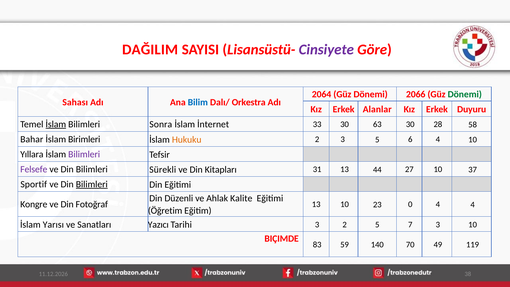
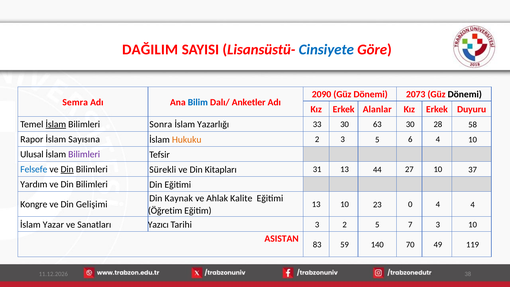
Cinsiyete colour: purple -> blue
2064: 2064 -> 2090
2066: 2066 -> 2073
Dönemi at (465, 94) colour: green -> black
Sahası: Sahası -> Semra
Orkestra: Orkestra -> Anketler
İnternet: İnternet -> Yazarlığı
Bahar: Bahar -> Rapor
Birimleri: Birimleri -> Sayısına
Yıllara: Yıllara -> Ulusal
Felsefe colour: purple -> blue
Din at (67, 169) underline: none -> present
Sportif: Sportif -> Yardım
Bilimleri at (92, 184) underline: present -> none
Düzenli: Düzenli -> Kaynak
Fotoğraf: Fotoğraf -> Gelişimi
Yarısı: Yarısı -> Yazar
BIÇIMDE: BIÇIMDE -> ASISTAN
